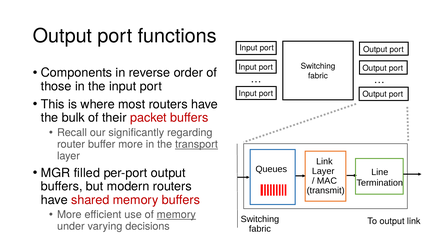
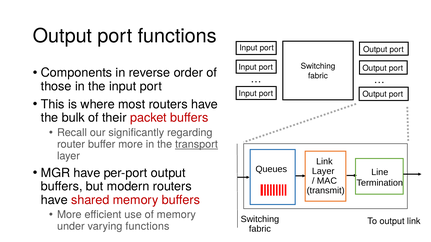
MGR filled: filled -> have
memory at (176, 215) underline: present -> none
varying decisions: decisions -> functions
